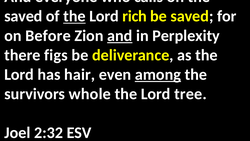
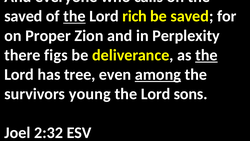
Before: Before -> Proper
and at (120, 36) underline: present -> none
the at (206, 55) underline: none -> present
hair: hair -> tree
whole: whole -> young
tree: tree -> sons
